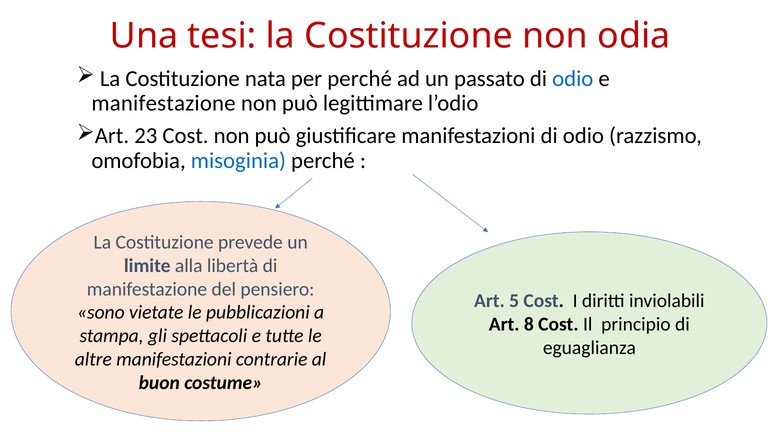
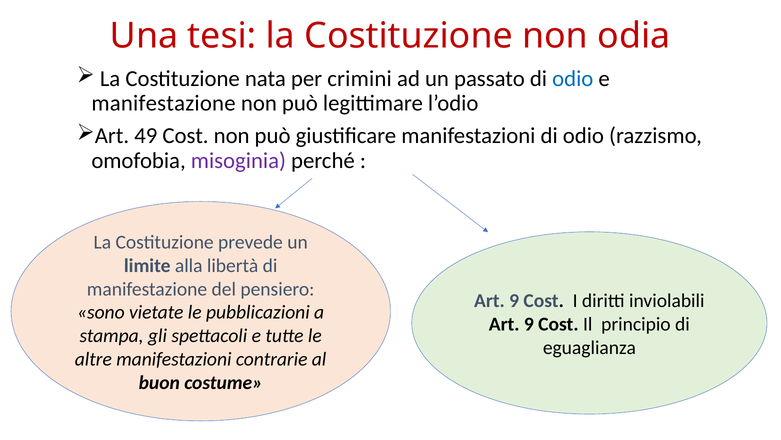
per perché: perché -> crimini
23: 23 -> 49
misoginia colour: blue -> purple
5 at (514, 300): 5 -> 9
8 at (529, 324): 8 -> 9
